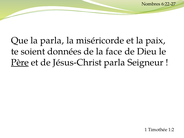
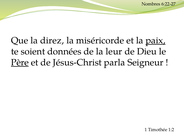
la parla: parla -> direz
paix underline: none -> present
face: face -> leur
